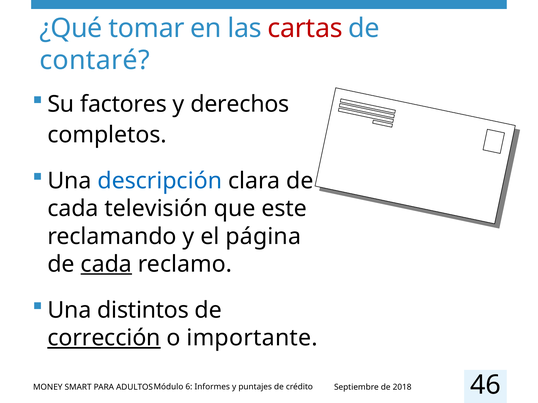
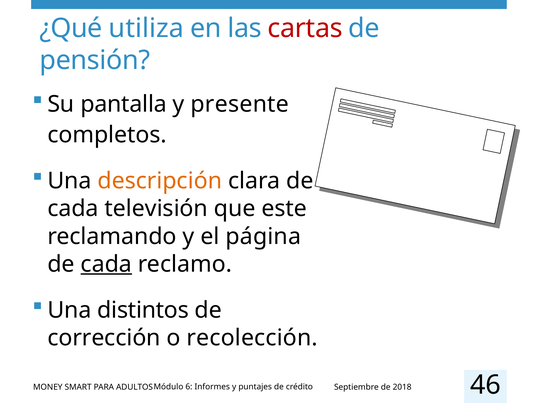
tomar: tomar -> utiliza
contaré: contaré -> pensión
factores: factores -> pantalla
derechos: derechos -> presente
descripción colour: blue -> orange
corrección underline: present -> none
importante: importante -> recolección
